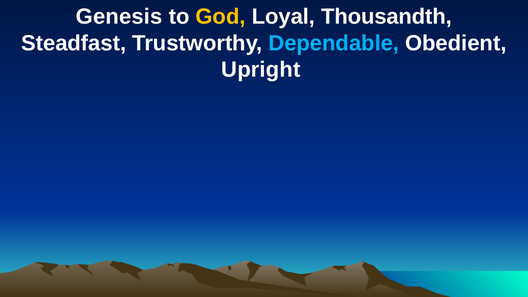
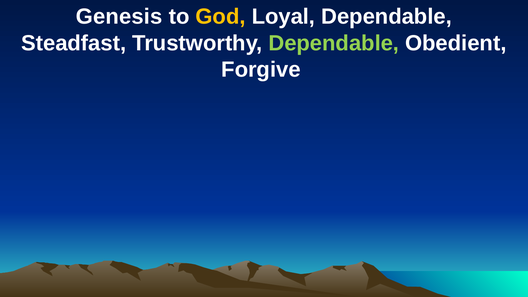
Loyal Thousandth: Thousandth -> Dependable
Dependable at (334, 43) colour: light blue -> light green
Upright: Upright -> Forgive
